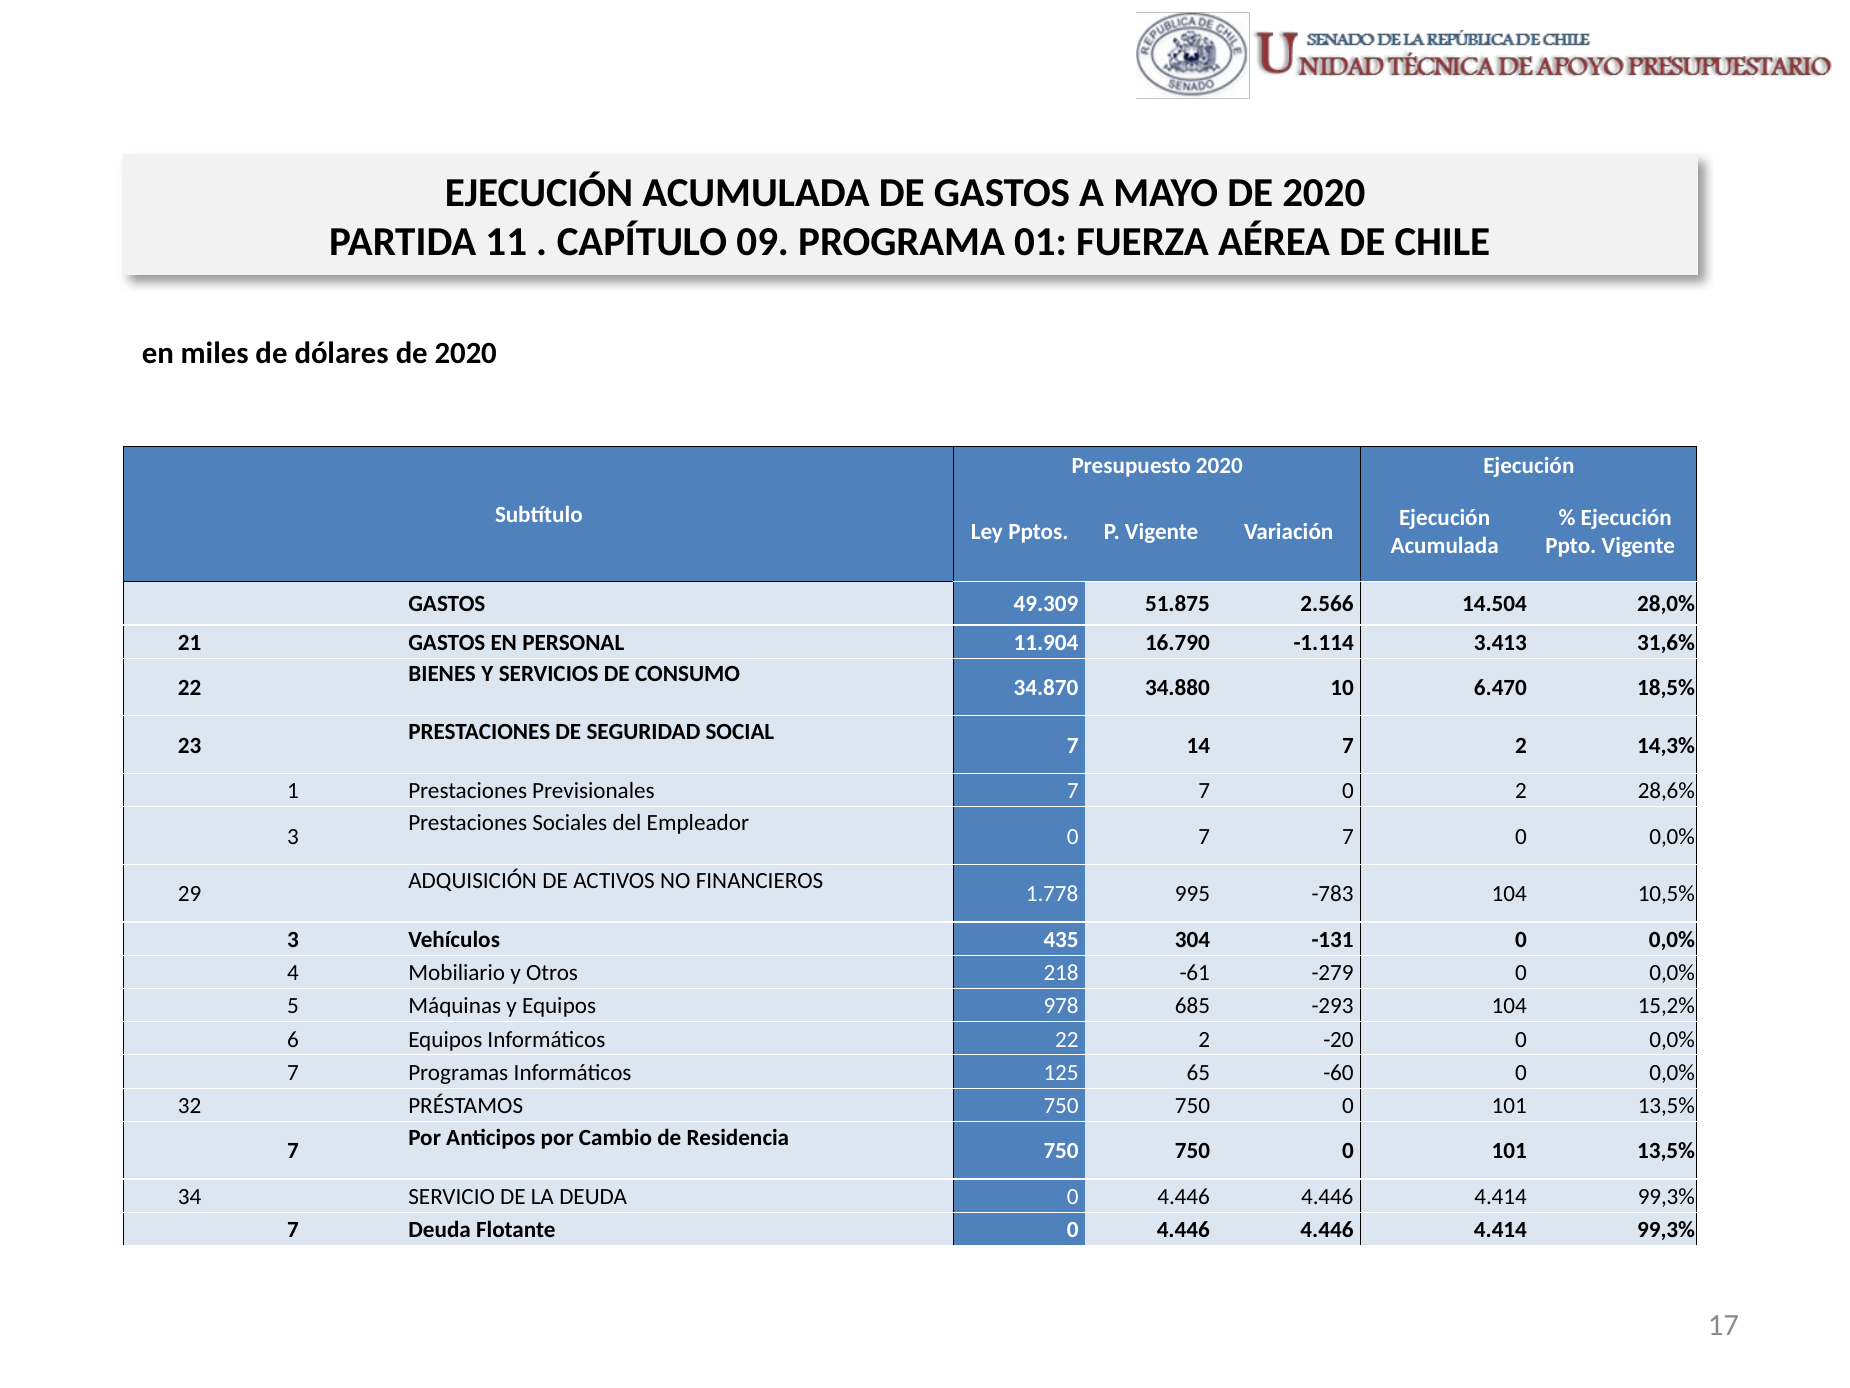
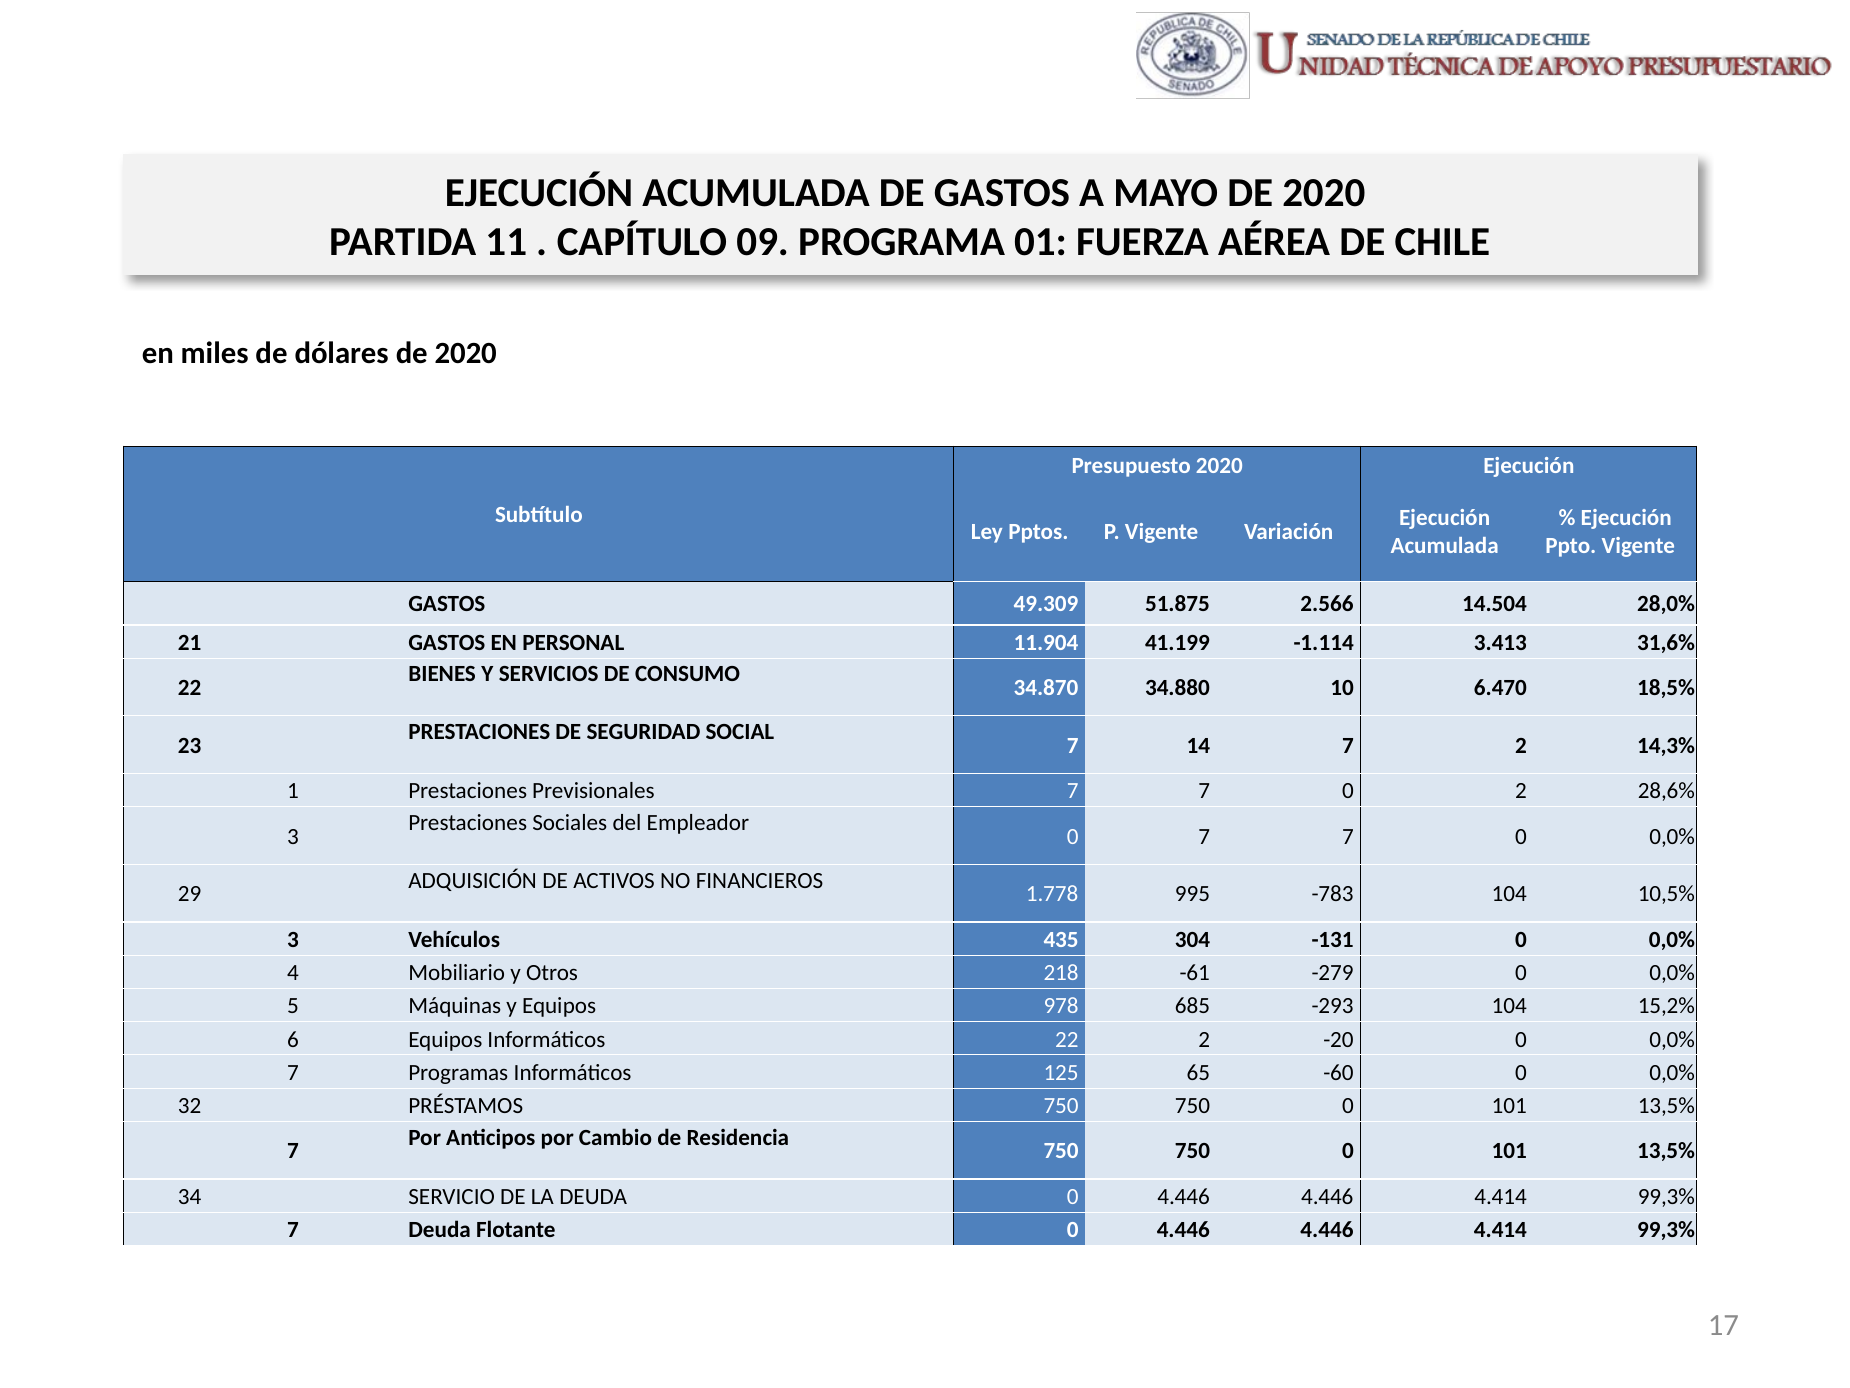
16.790: 16.790 -> 41.199
